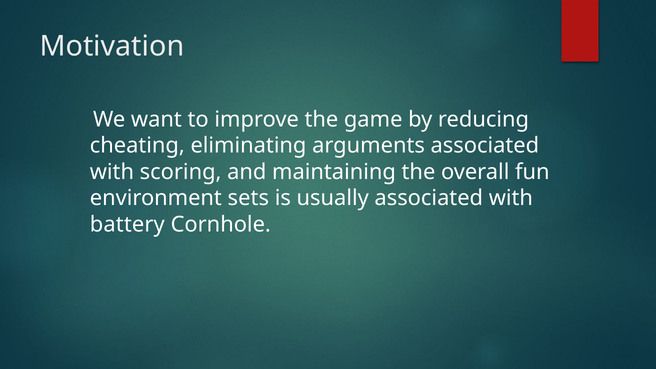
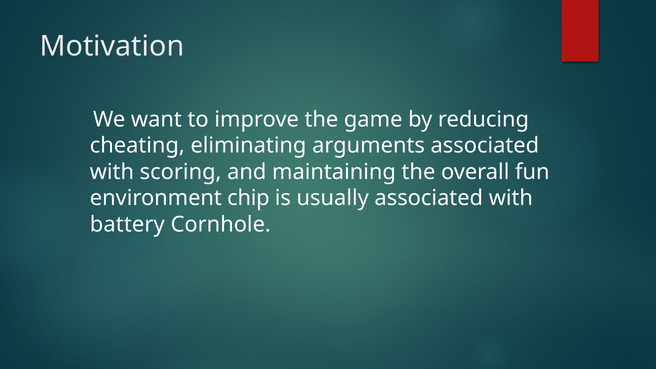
sets: sets -> chip
